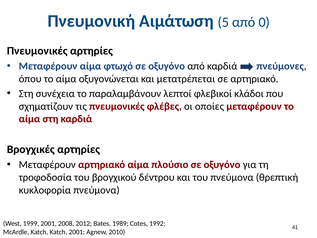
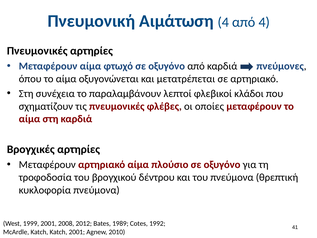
Αιμάτωση 5: 5 -> 4
από 0: 0 -> 4
